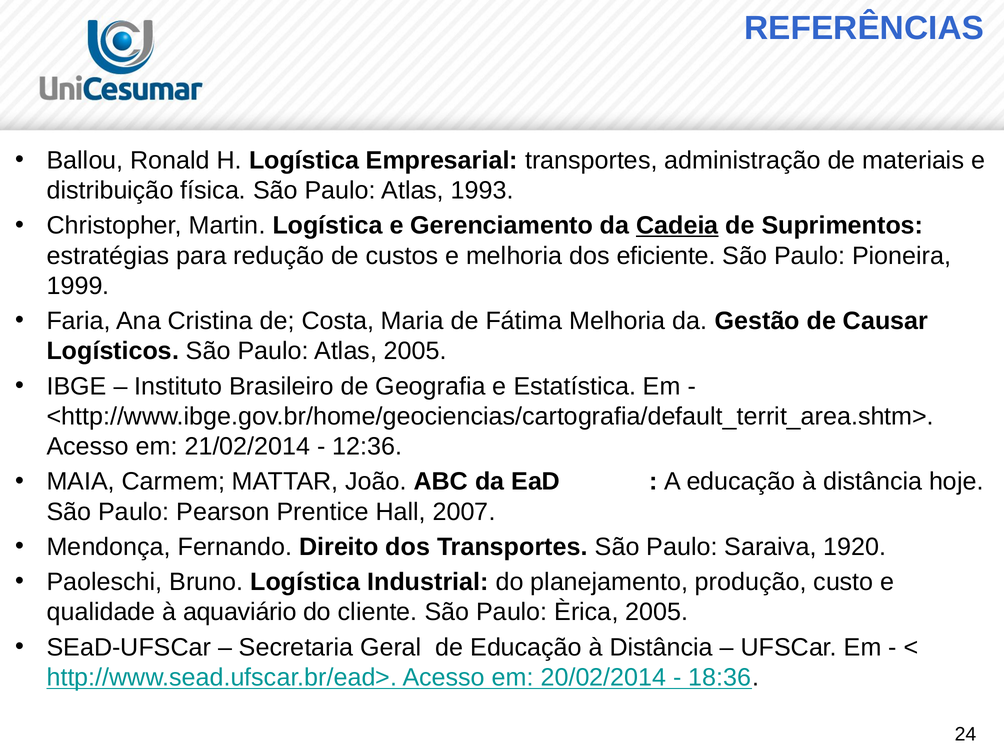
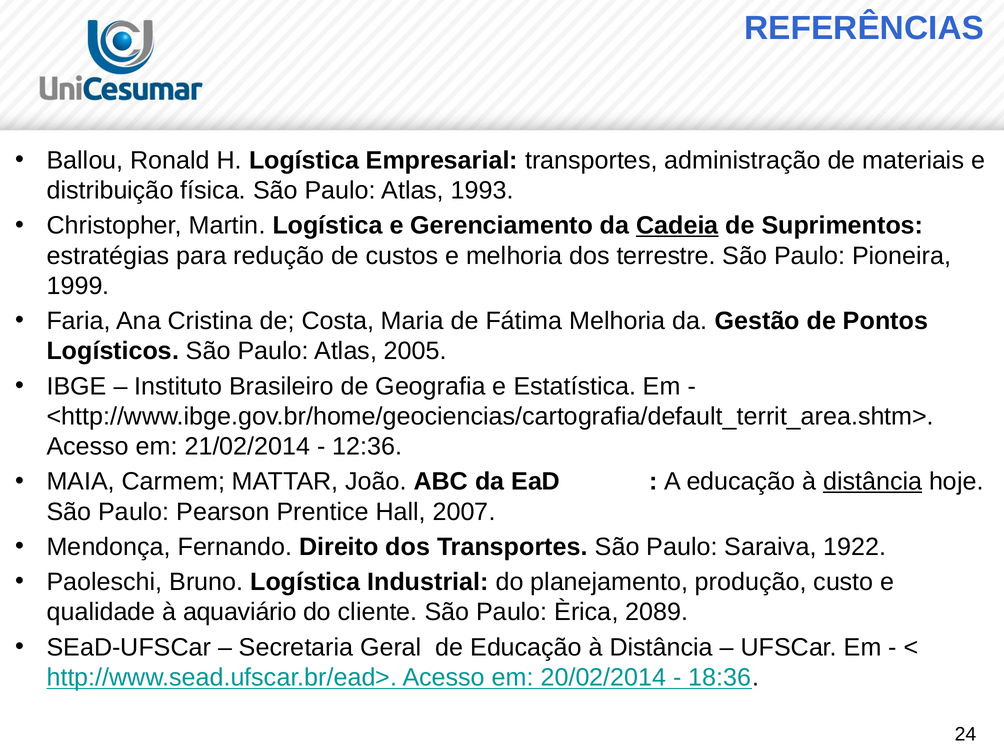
eficiente: eficiente -> terrestre
Causar: Causar -> Pontos
distância at (873, 482) underline: none -> present
1920: 1920 -> 1922
Èrica 2005: 2005 -> 2089
